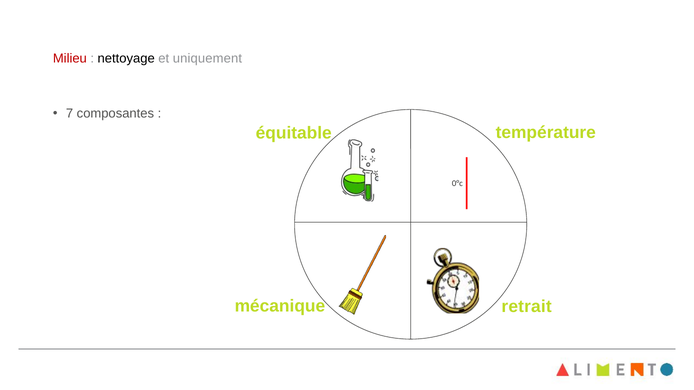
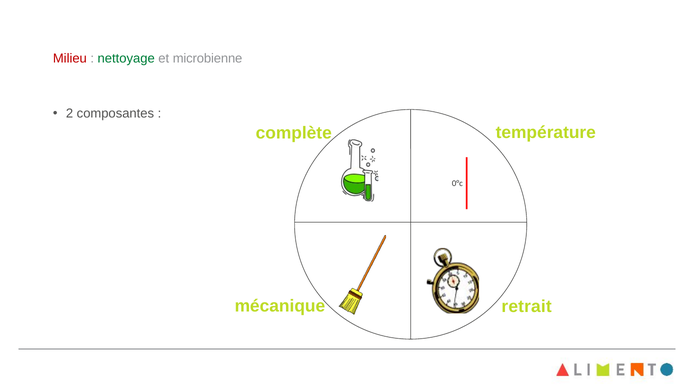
nettoyage colour: black -> green
uniquement: uniquement -> microbienne
7: 7 -> 2
équitable: équitable -> complète
